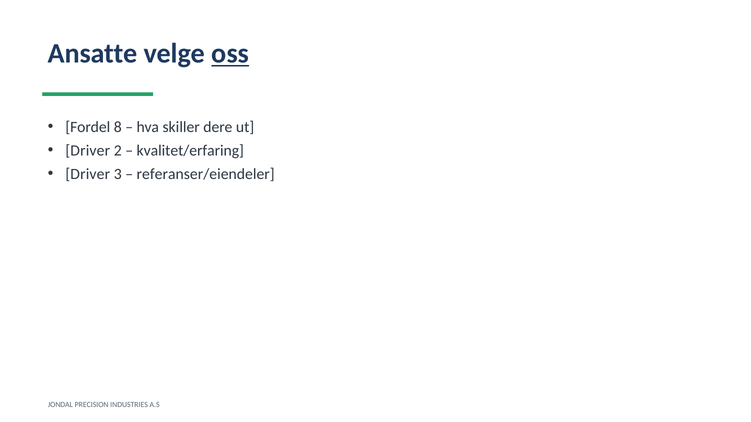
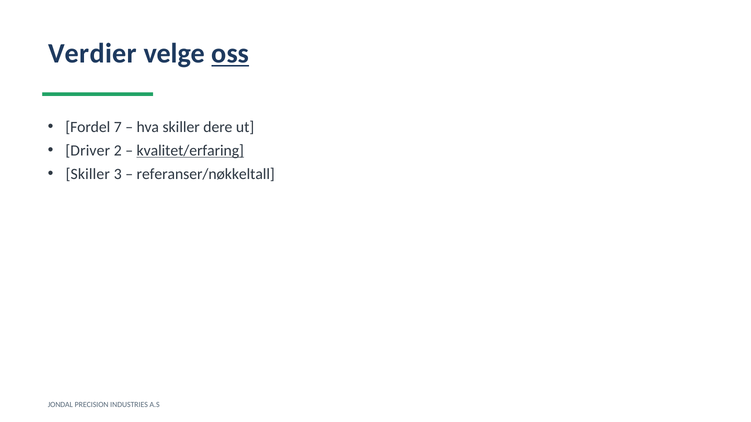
Ansatte: Ansatte -> Verdier
8: 8 -> 7
kvalitet/erfaring underline: none -> present
Driver at (88, 174): Driver -> Skiller
referanser/eiendeler: referanser/eiendeler -> referanser/nøkkeltall
